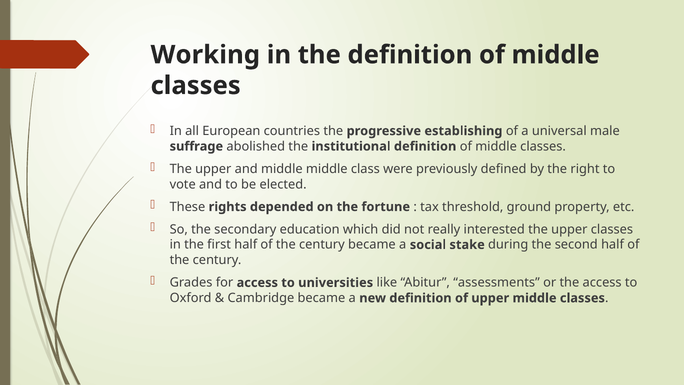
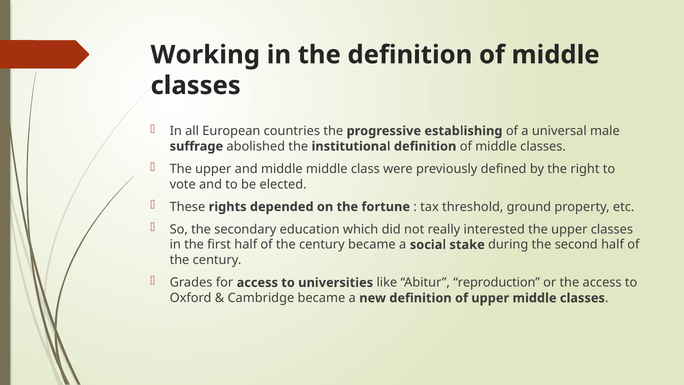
assessments: assessments -> reproduction
